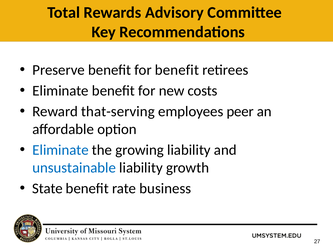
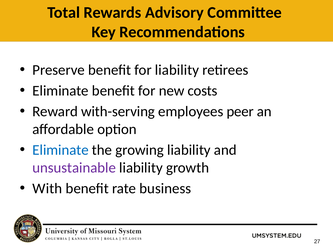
for benefit: benefit -> liability
that-serving: that-serving -> with-serving
unsustainable colour: blue -> purple
State: State -> With
